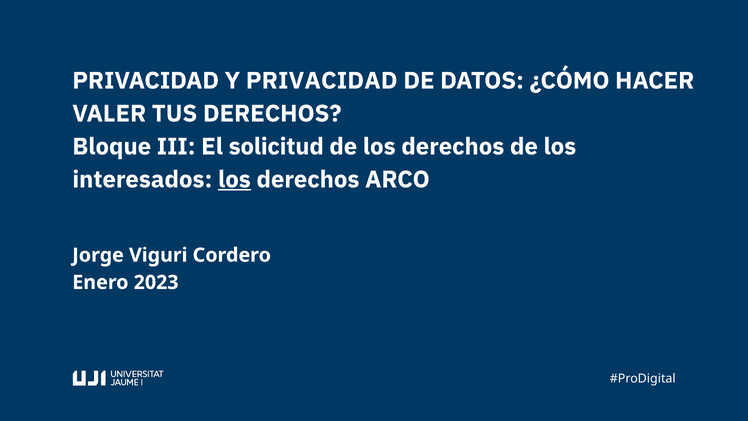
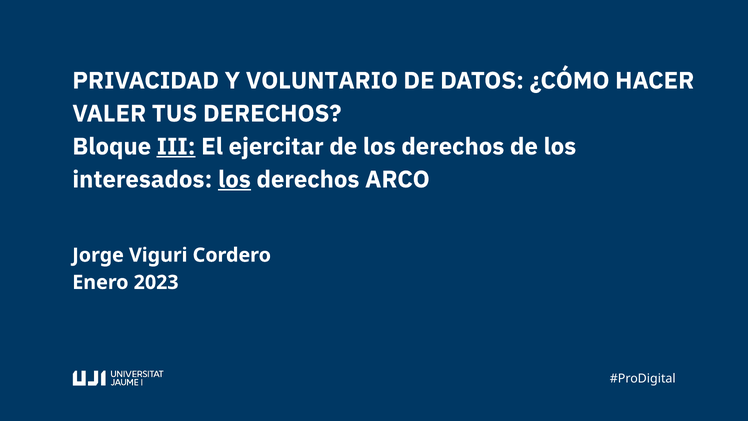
Y PRIVACIDAD: PRIVACIDAD -> VOLUNTARIO
III underline: none -> present
solicitud: solicitud -> ejercitar
